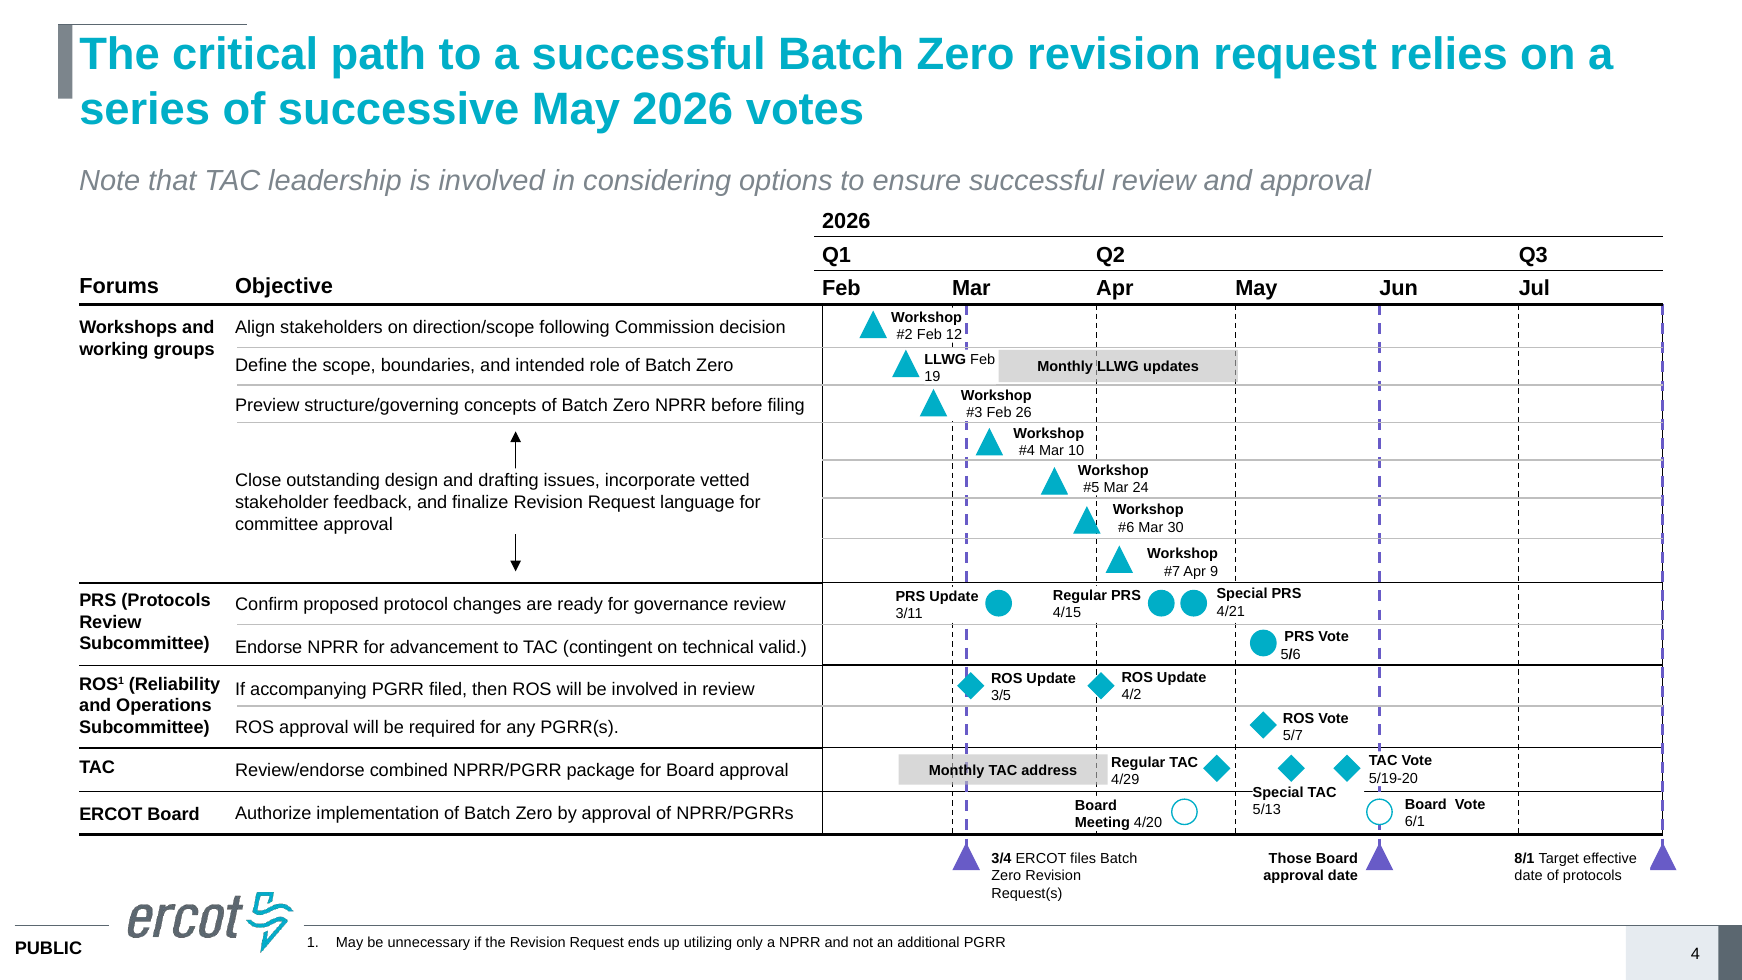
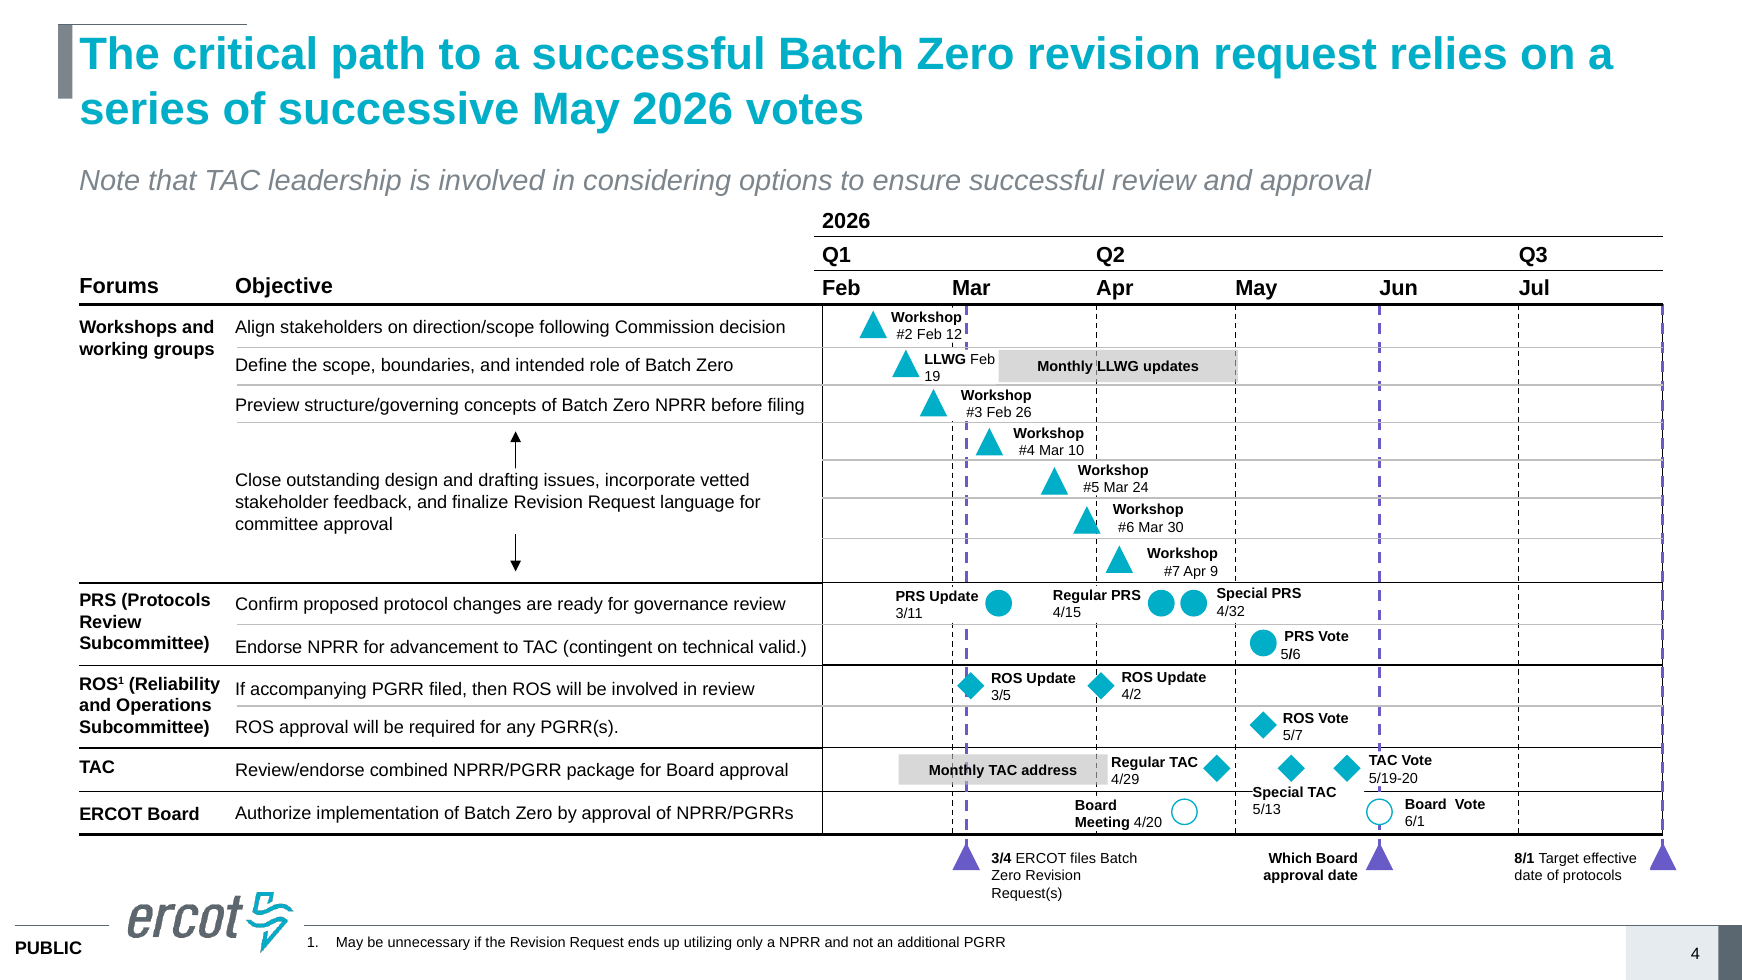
4/21: 4/21 -> 4/32
Those: Those -> Which
